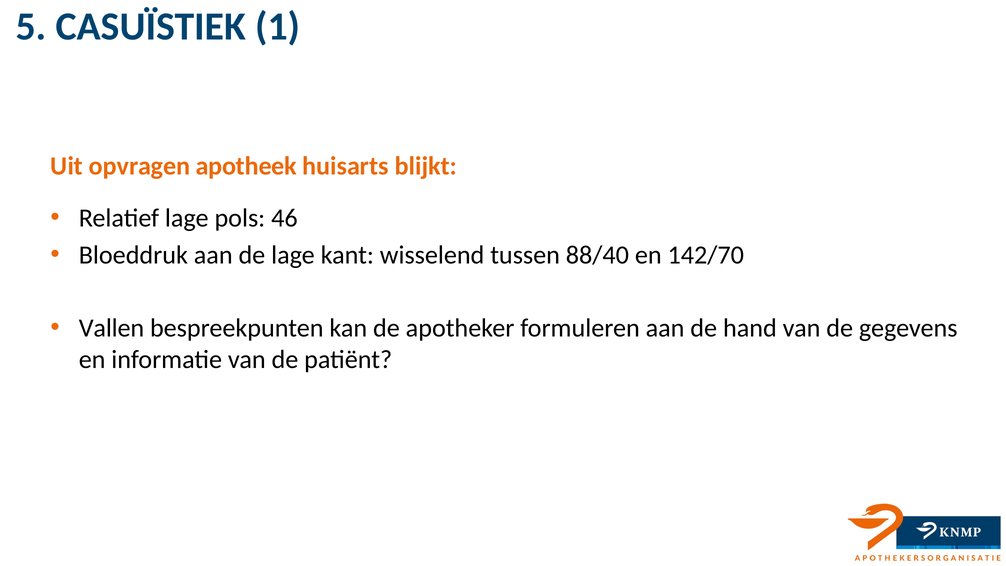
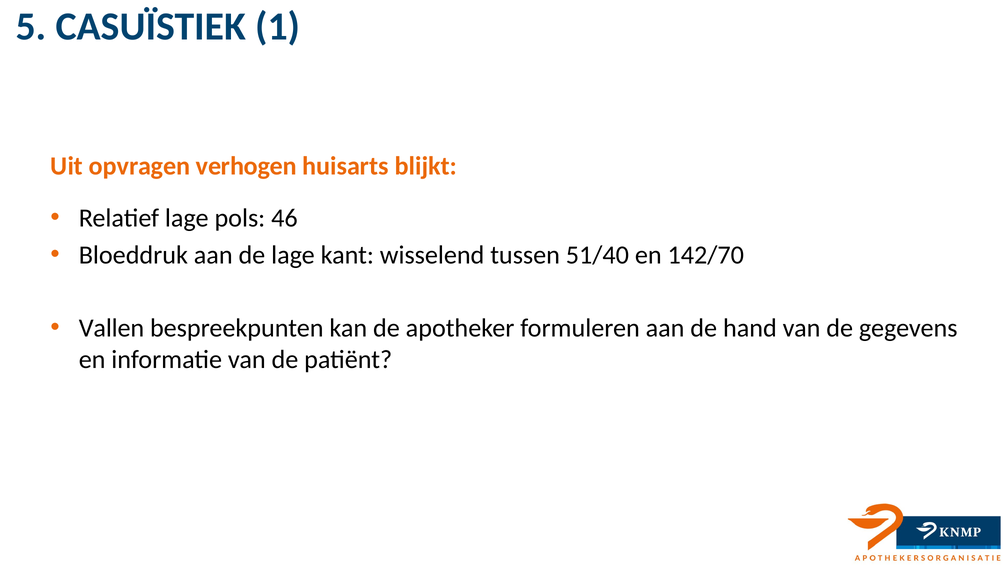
apotheek: apotheek -> verhogen
88/40: 88/40 -> 51/40
